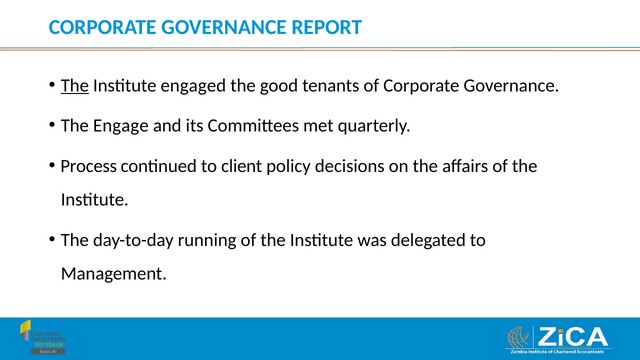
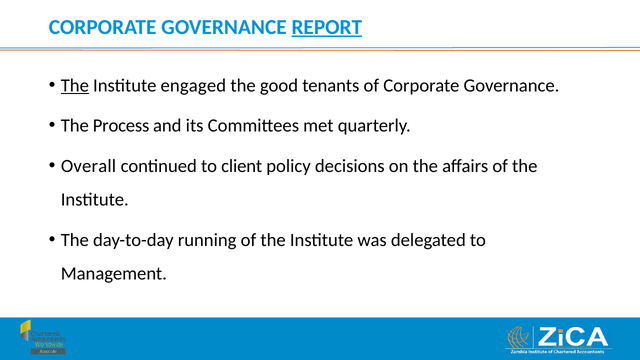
REPORT underline: none -> present
Engage: Engage -> Process
Process: Process -> Overall
